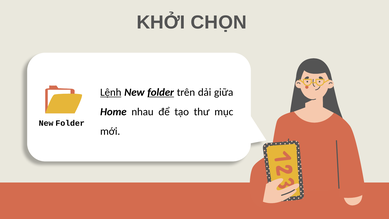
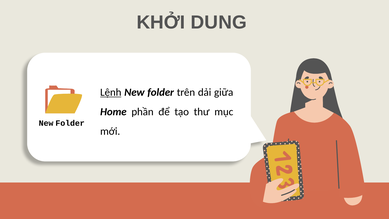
CHỌN: CHỌN -> DUNG
folder at (161, 92) underline: present -> none
nhau: nhau -> phần
